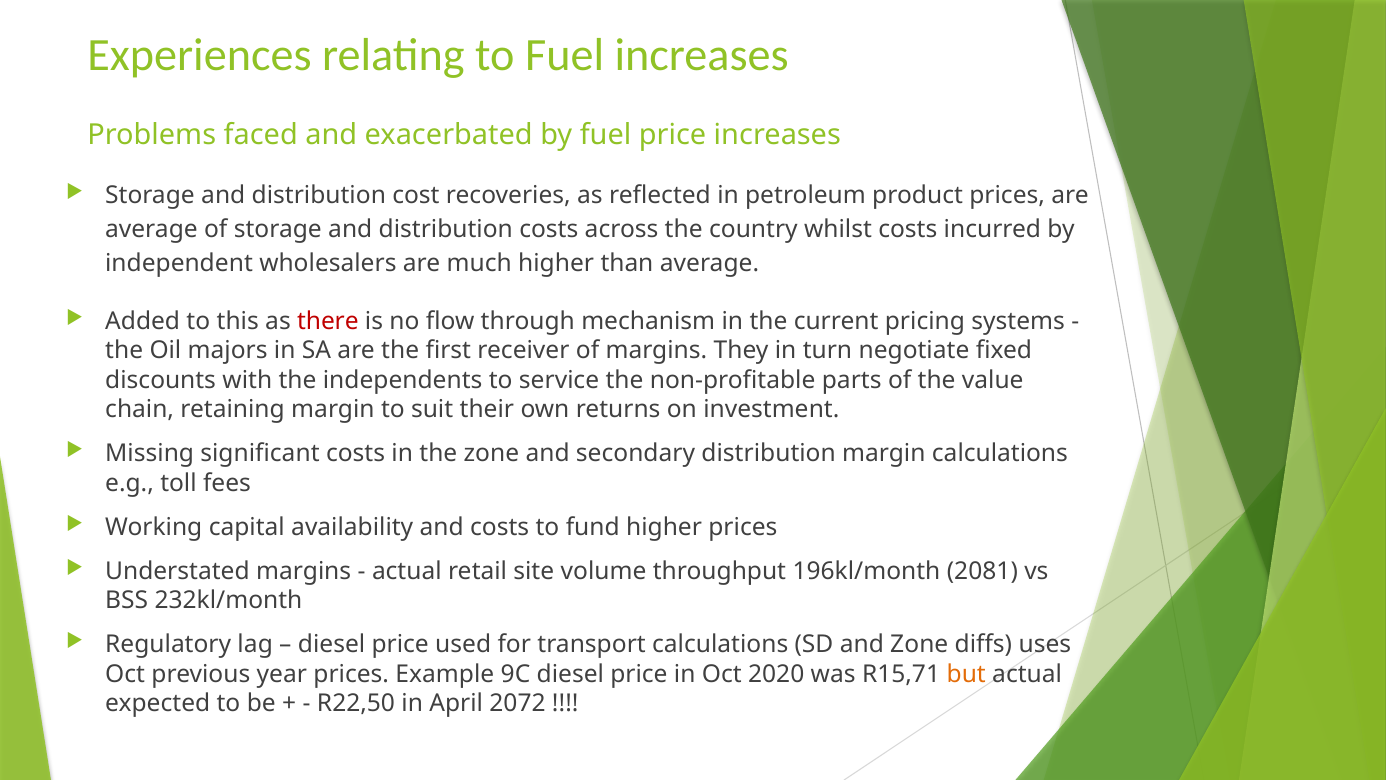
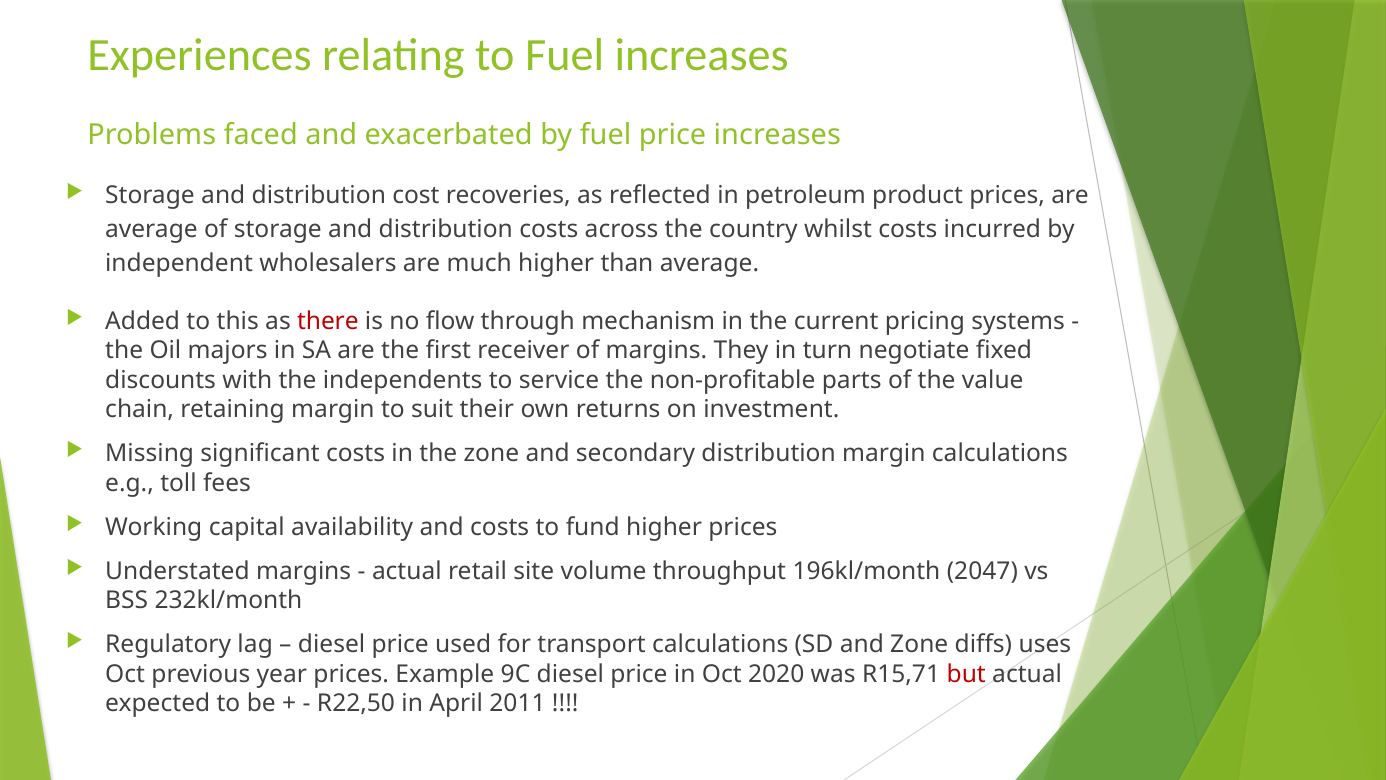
2081: 2081 -> 2047
but colour: orange -> red
2072: 2072 -> 2011
